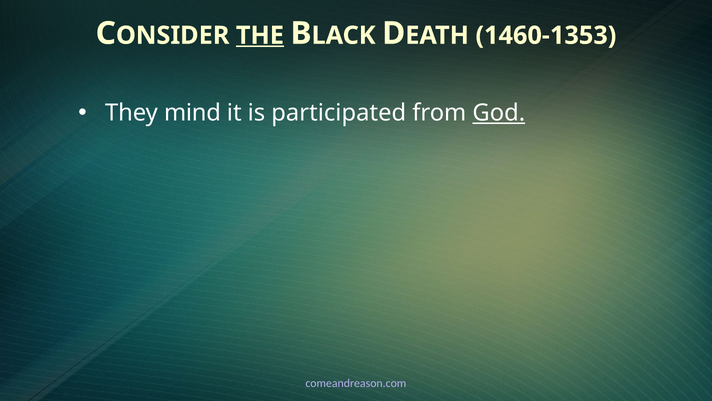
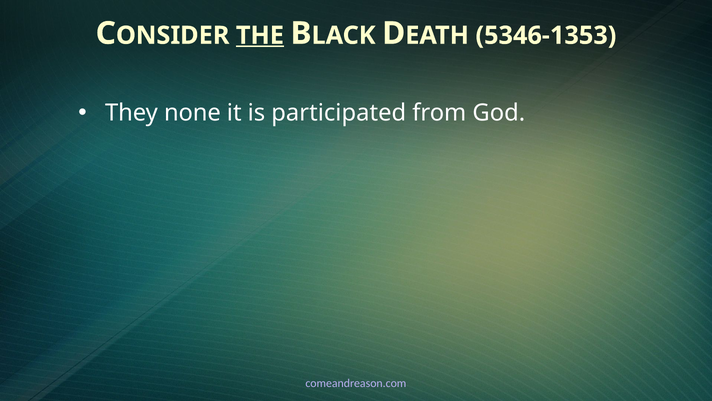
1460-1353: 1460-1353 -> 5346-1353
mind: mind -> none
God underline: present -> none
